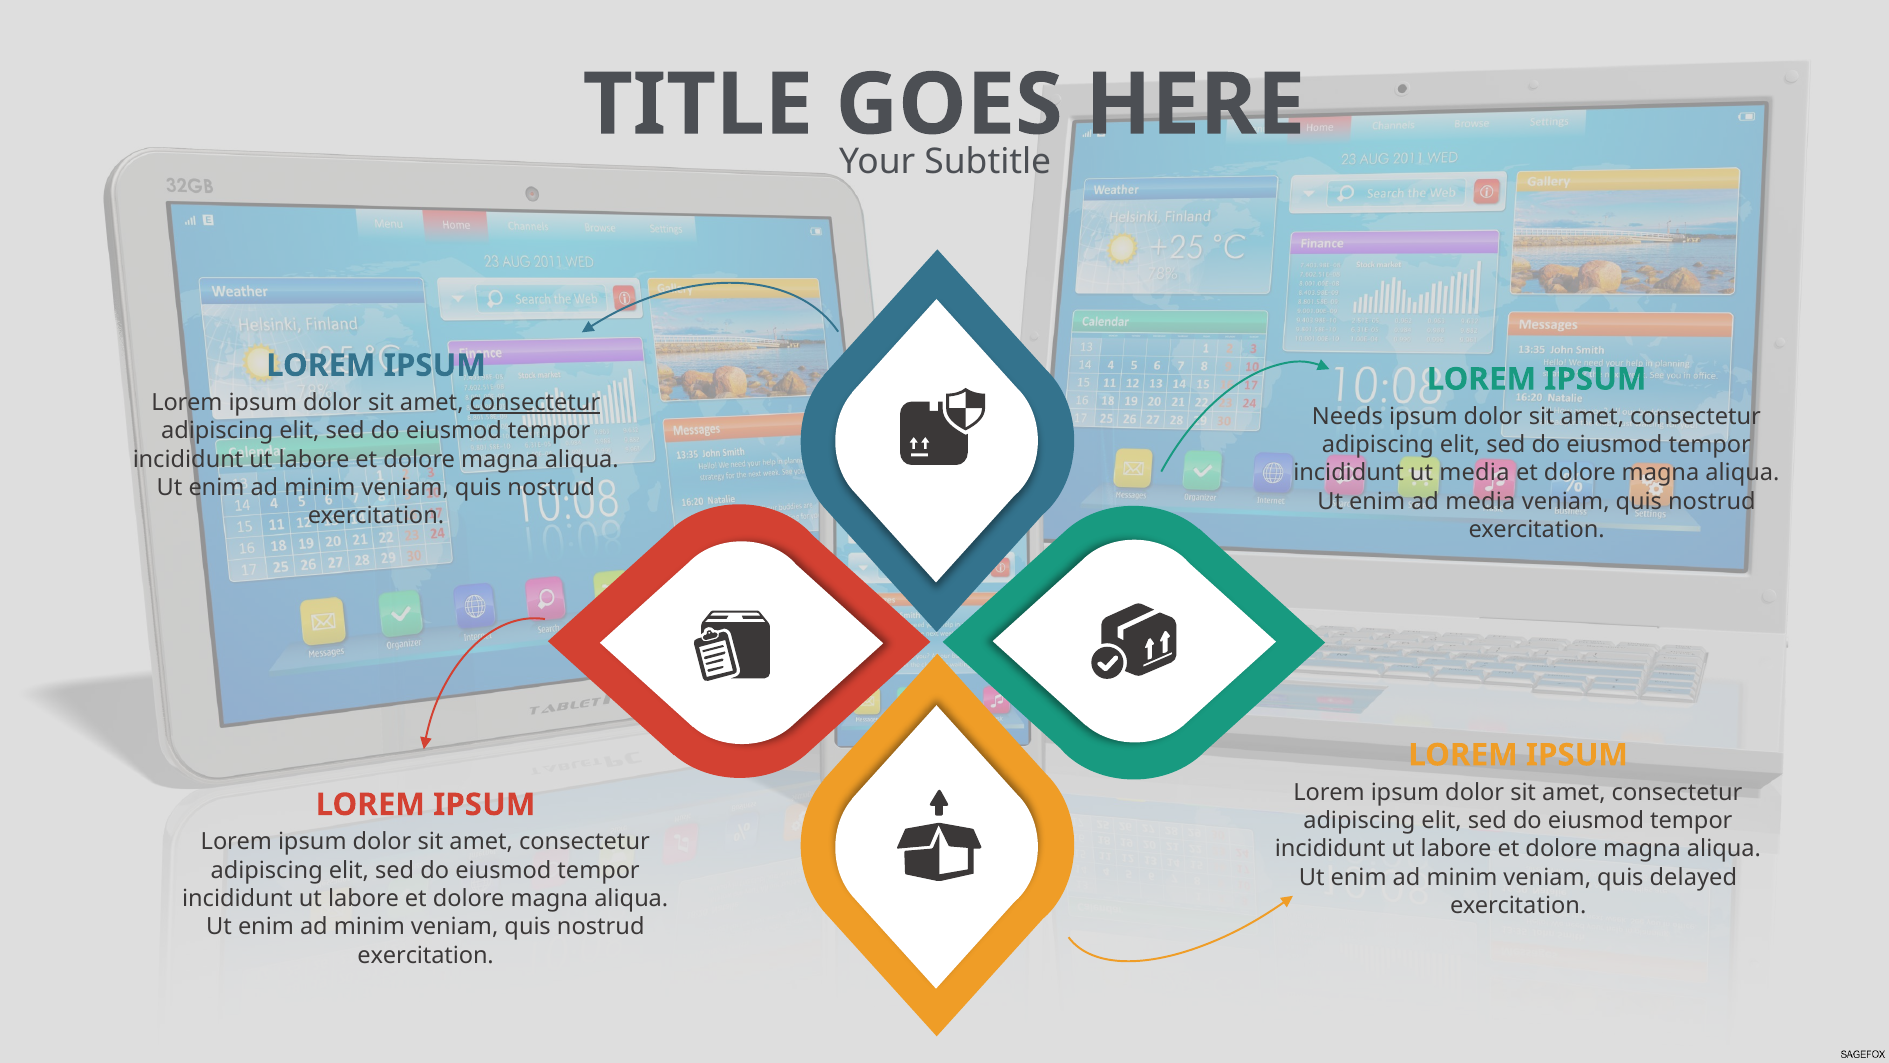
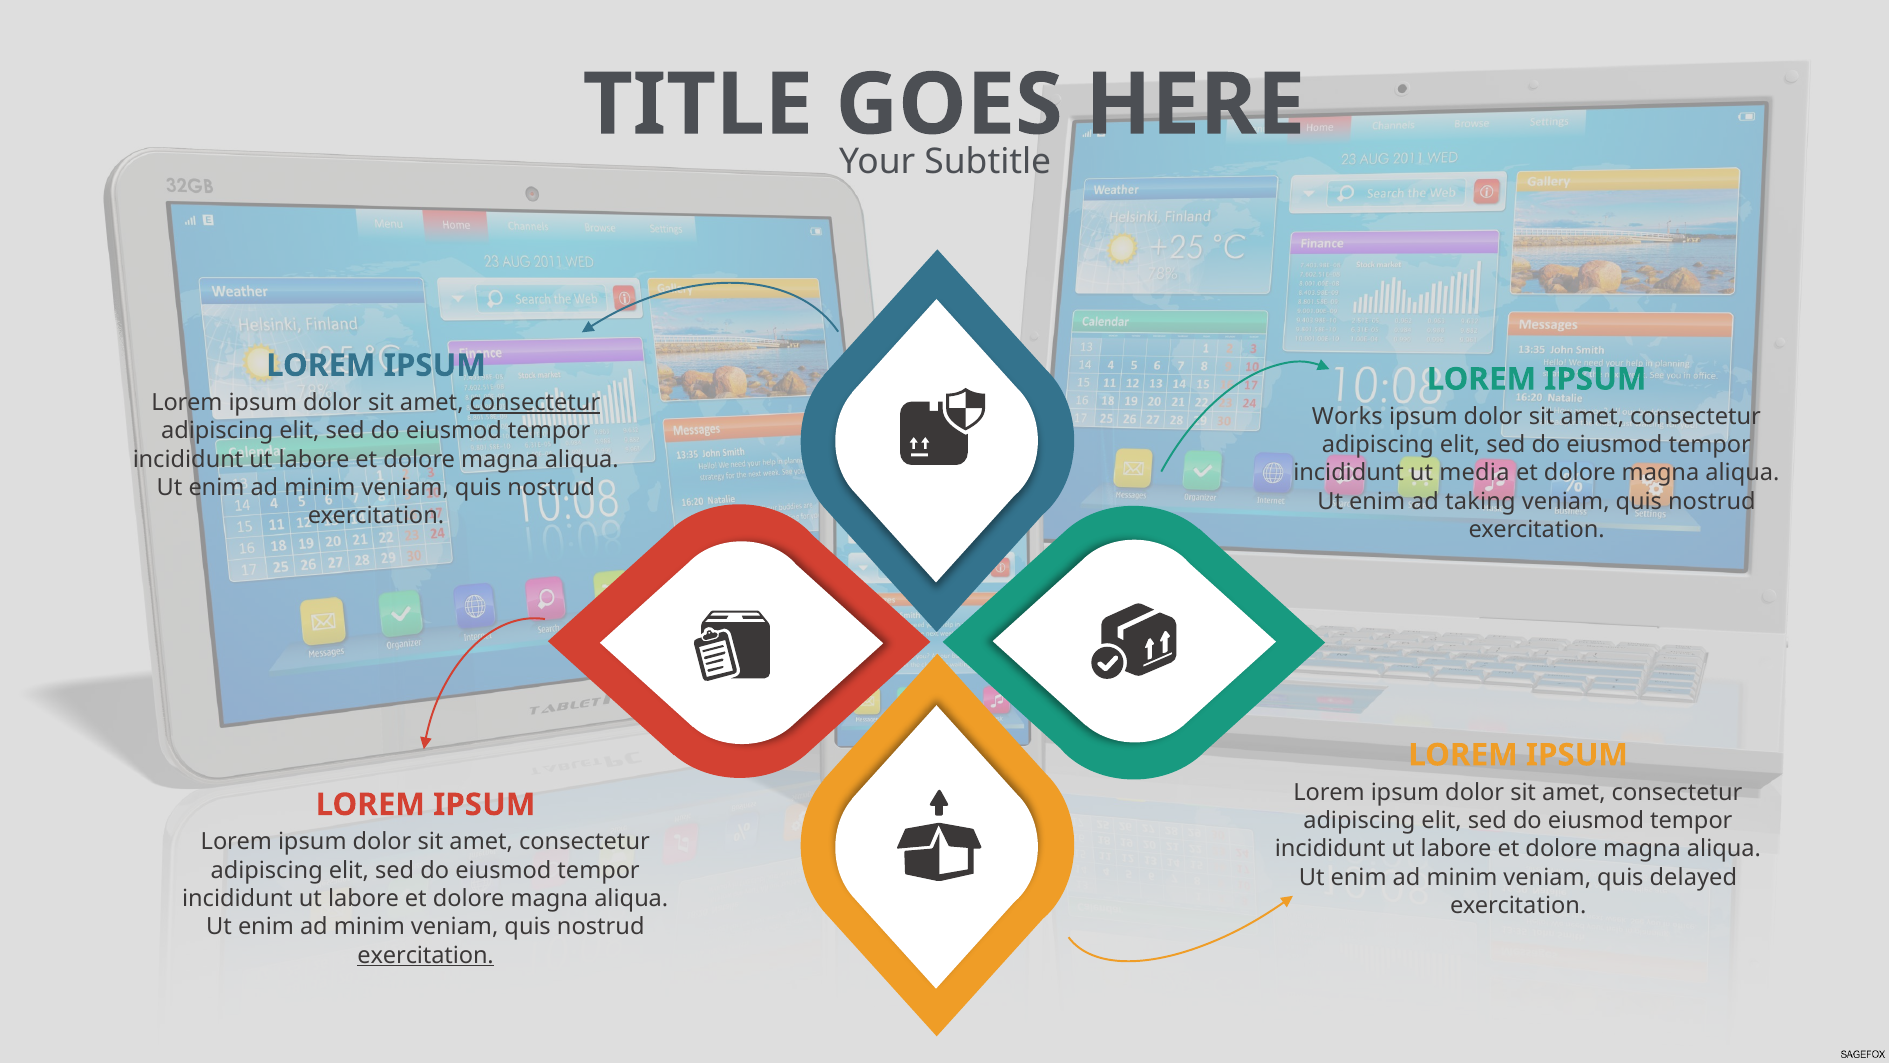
Needs: Needs -> Works
ad media: media -> taking
exercitation at (426, 955) underline: none -> present
